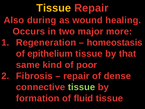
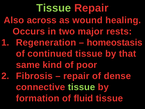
Tissue at (54, 8) colour: yellow -> light green
during: during -> across
more: more -> rests
epithelium: epithelium -> continued
